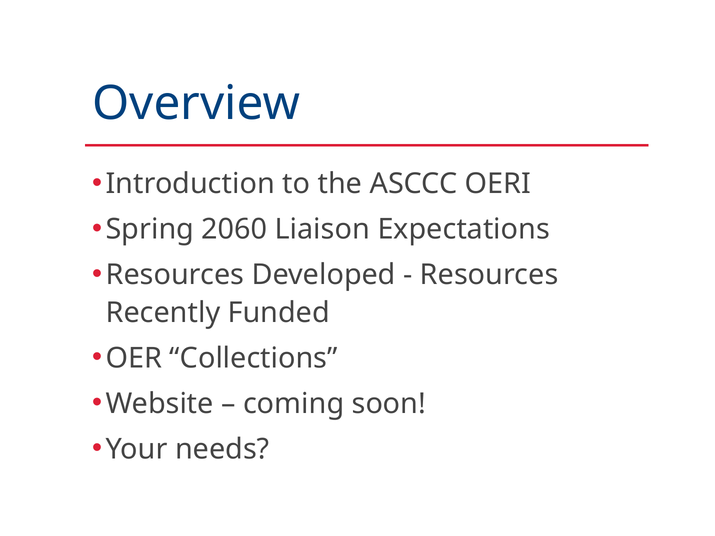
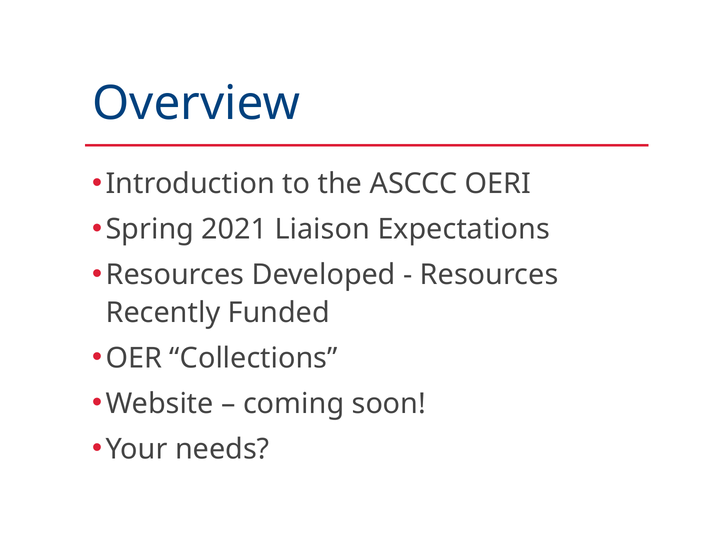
2060: 2060 -> 2021
